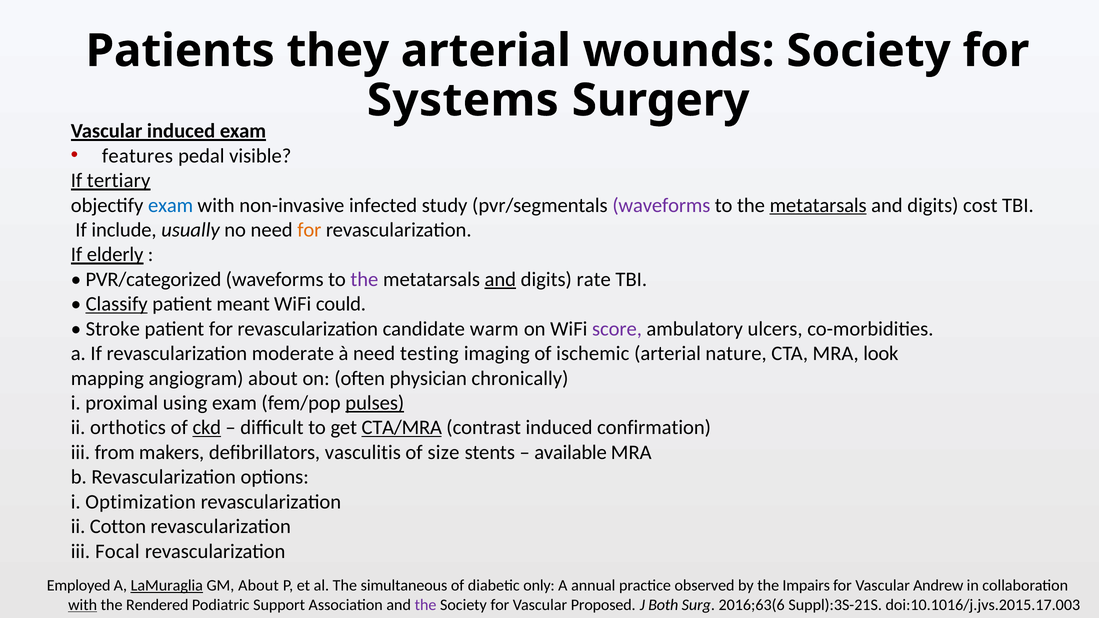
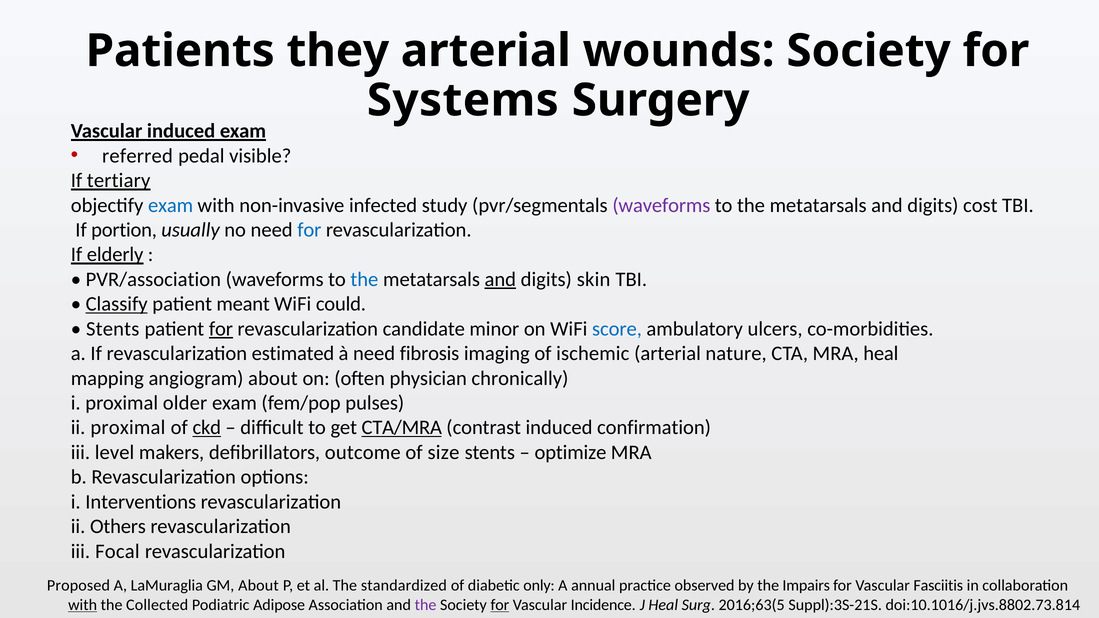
features: features -> referred
metatarsals at (818, 205) underline: present -> none
include: include -> portion
for at (309, 230) colour: orange -> blue
PVR/categorized: PVR/categorized -> PVR/association
the at (364, 279) colour: purple -> blue
rate: rate -> skin
Stroke at (113, 329): Stroke -> Stents
for at (221, 329) underline: none -> present
warm: warm -> minor
score colour: purple -> blue
moderate: moderate -> estimated
testing: testing -> fibrosis
MRA look: look -> heal
using: using -> older
pulses underline: present -> none
ii orthotics: orthotics -> proximal
from: from -> level
vasculitis: vasculitis -> outcome
available: available -> optimize
Optimization: Optimization -> Interventions
Cotton: Cotton -> Others
Employed: Employed -> Proposed
LaMuraglia underline: present -> none
simultaneous: simultaneous -> standardized
Andrew: Andrew -> Fasciitis
Rendered: Rendered -> Collected
Support: Support -> Adipose
for at (500, 605) underline: none -> present
Proposed: Proposed -> Incidence
J Both: Both -> Heal
2016;63(6: 2016;63(6 -> 2016;63(5
doi:10.1016/j.jvs.2015.17.003: doi:10.1016/j.jvs.2015.17.003 -> doi:10.1016/j.jvs.8802.73.814
